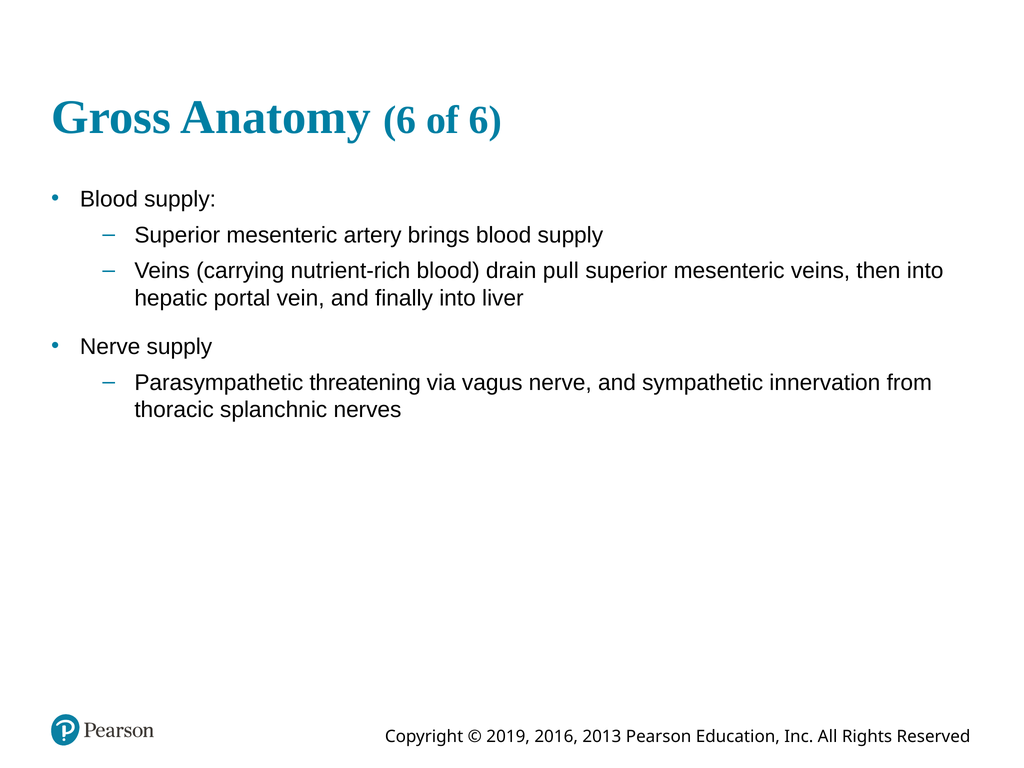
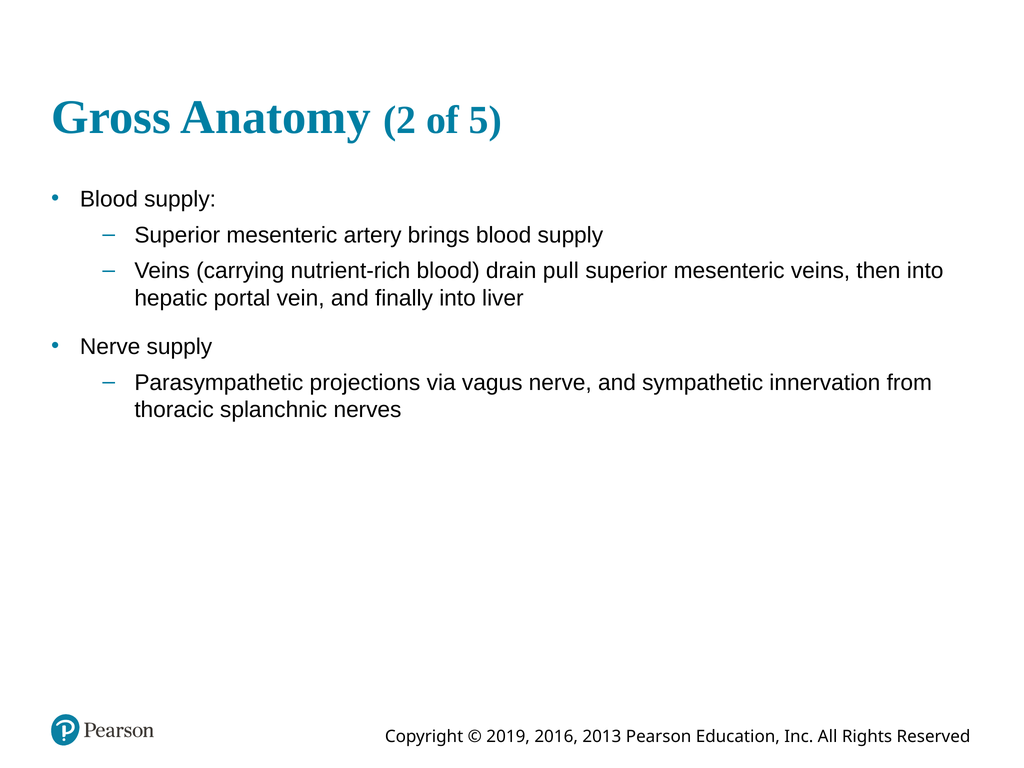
Anatomy 6: 6 -> 2
of 6: 6 -> 5
threatening: threatening -> projections
